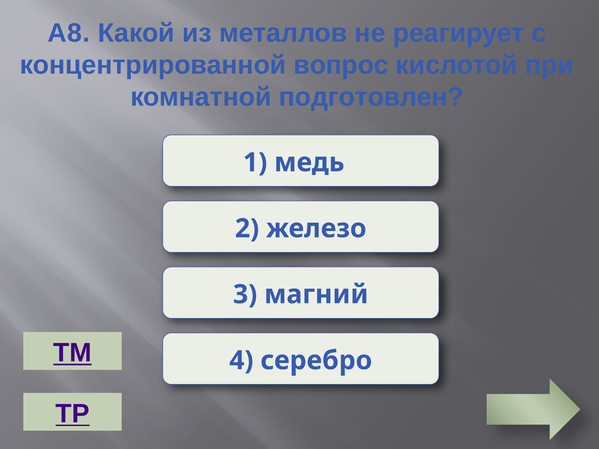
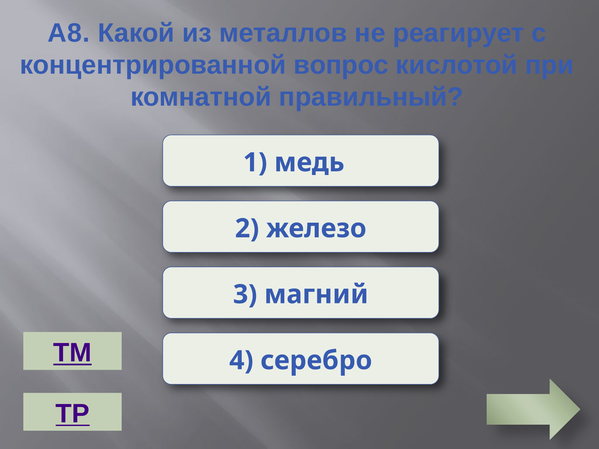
подготовлен: подготовлен -> правильный
